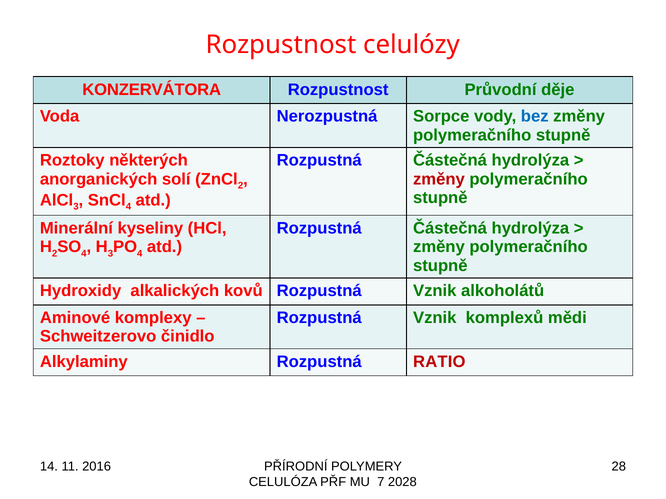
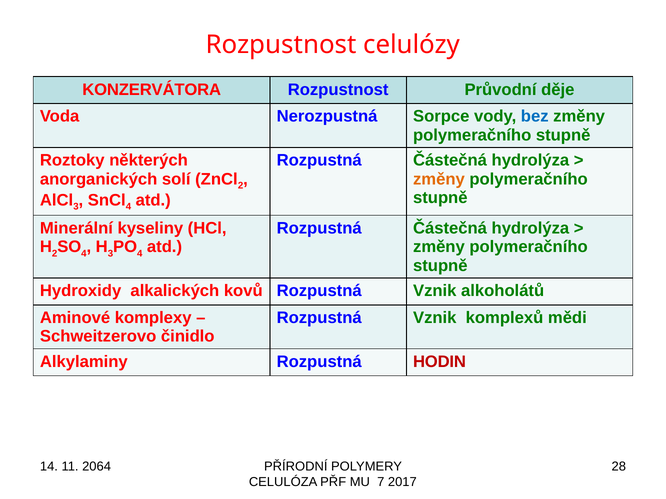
změny at (439, 179) colour: red -> orange
RATIO: RATIO -> HODIN
2016: 2016 -> 2064
2028: 2028 -> 2017
